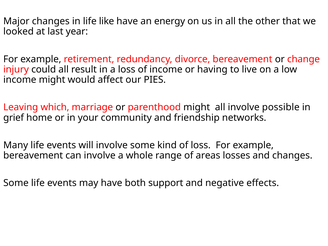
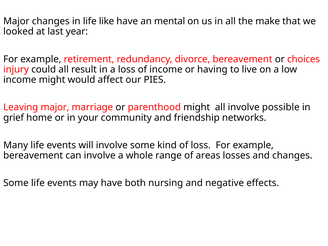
energy: energy -> mental
other: other -> make
change: change -> choices
Leaving which: which -> major
support: support -> nursing
